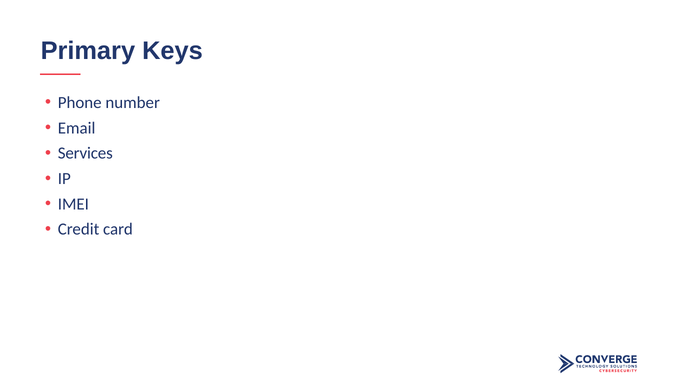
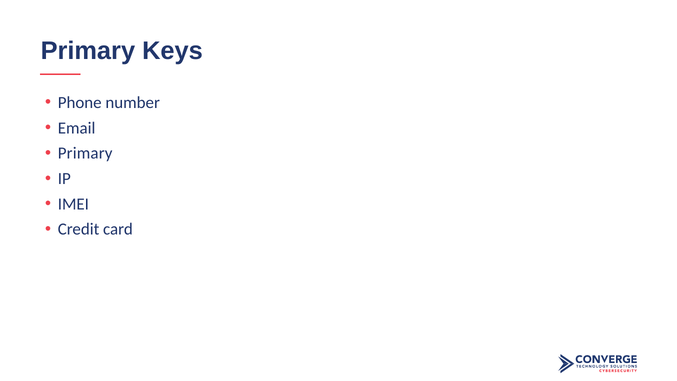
Services at (85, 153): Services -> Primary
